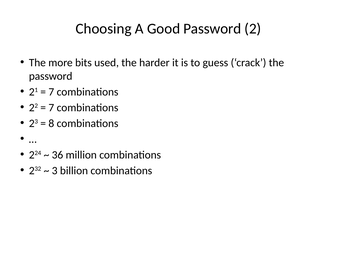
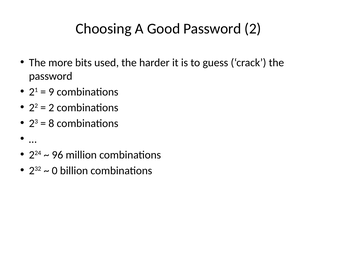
7 at (51, 92): 7 -> 9
7 at (51, 108): 7 -> 2
36: 36 -> 96
3: 3 -> 0
